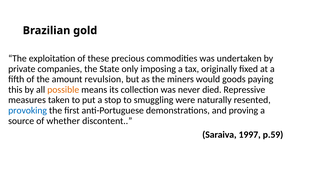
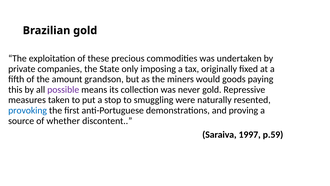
revulsion: revulsion -> grandson
possible colour: orange -> purple
never died: died -> gold
